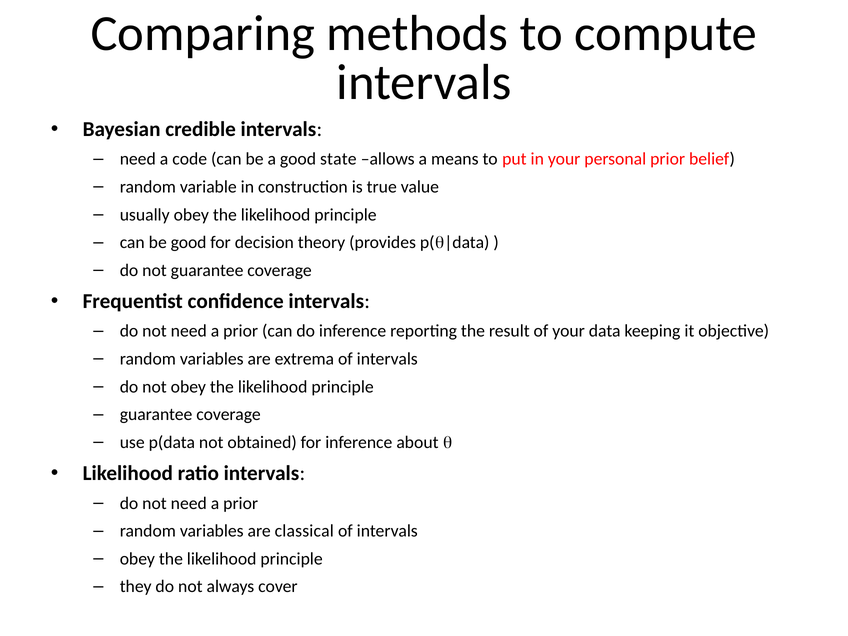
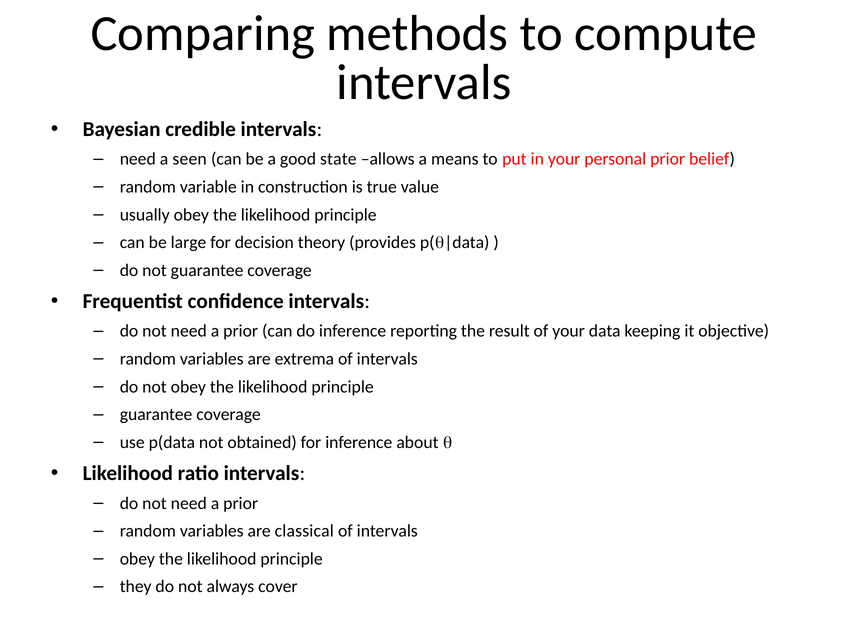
code: code -> seen
be good: good -> large
